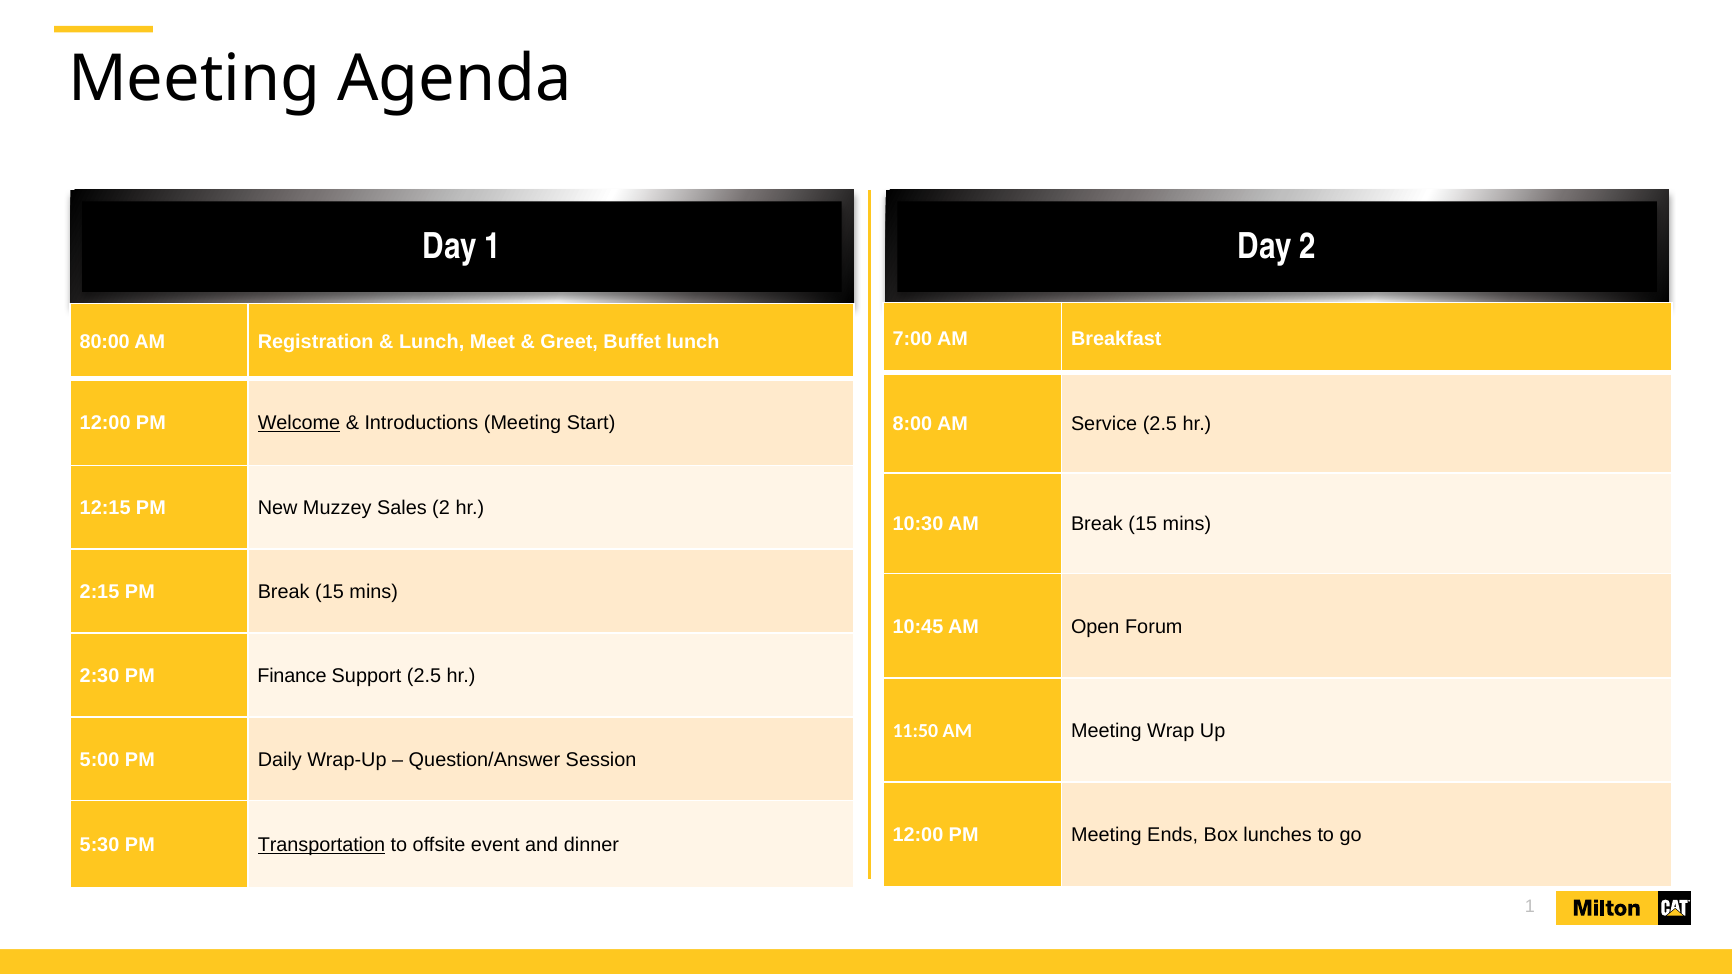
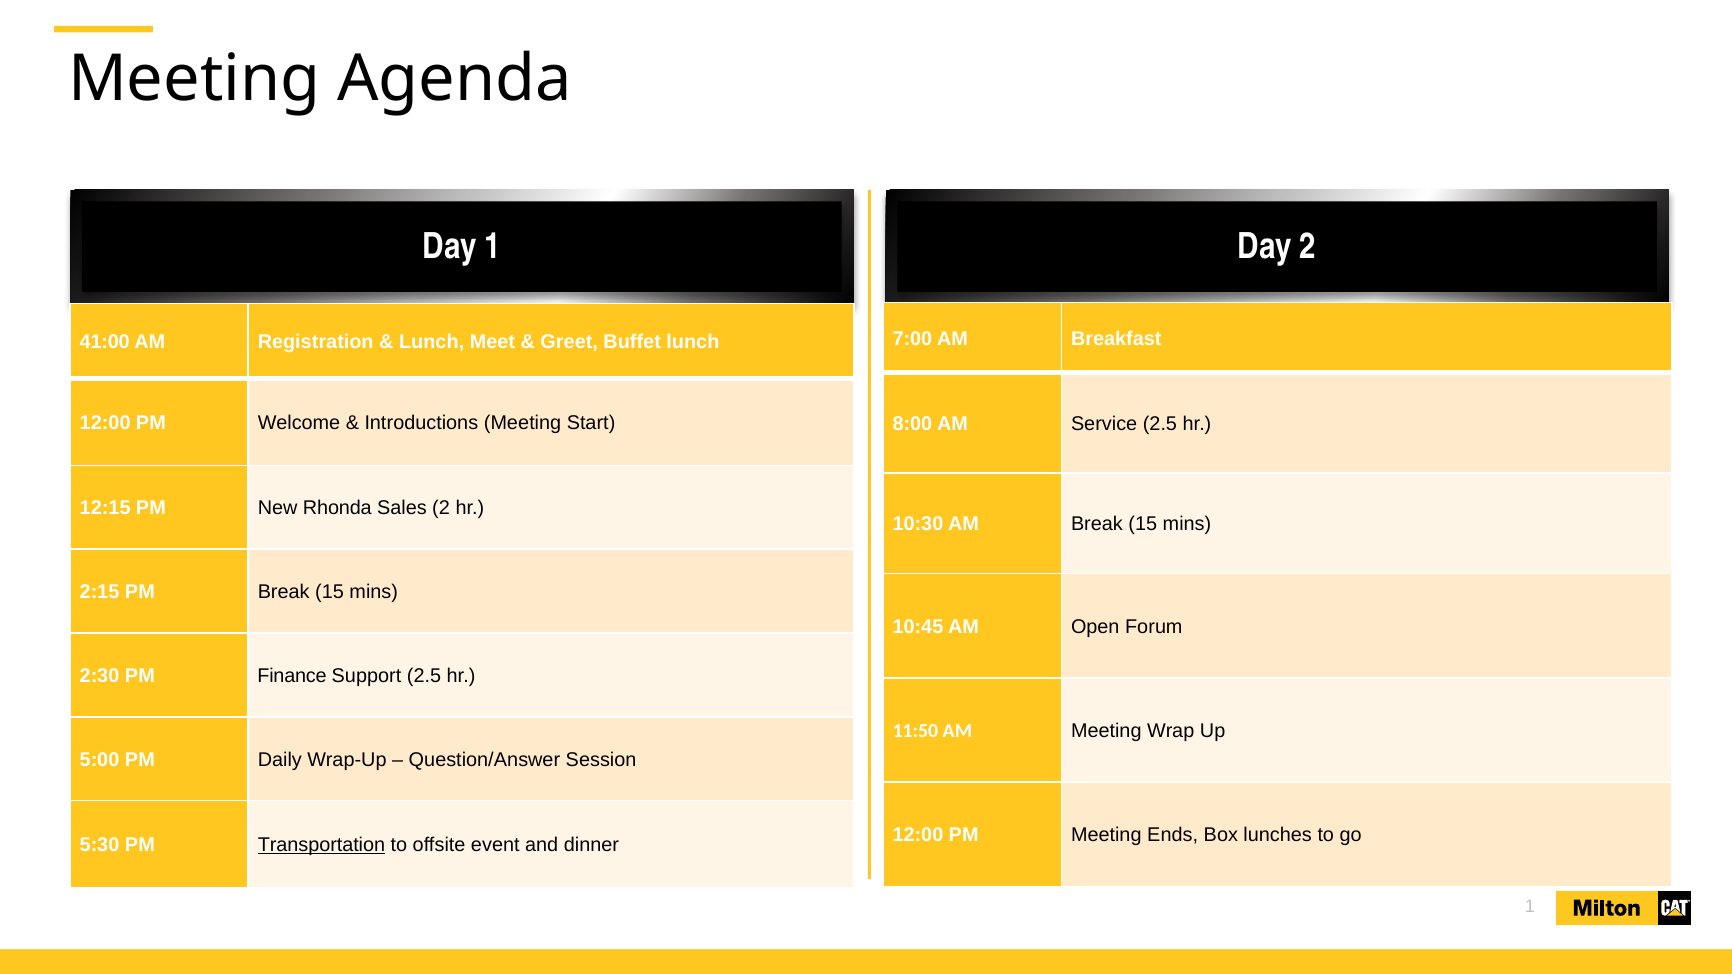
80:00: 80:00 -> 41:00
Welcome underline: present -> none
Muzzey: Muzzey -> Rhonda
